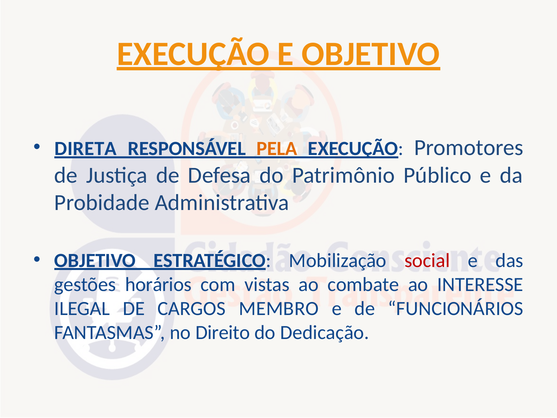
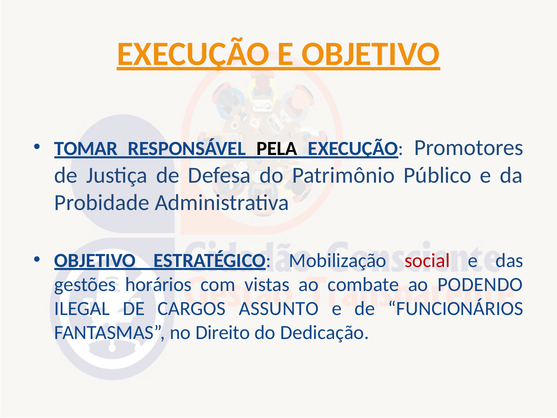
DIRETA: DIRETA -> TOMAR
PELA colour: orange -> black
INTERESSE: INTERESSE -> PODENDO
MEMBRO: MEMBRO -> ASSUNTO
